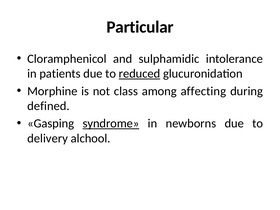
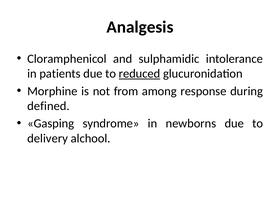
Particular: Particular -> Analgesis
class: class -> from
affecting: affecting -> response
syndrome underline: present -> none
